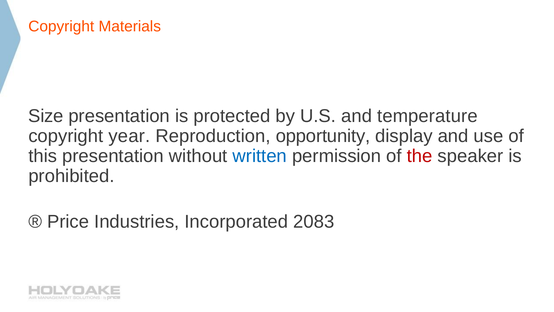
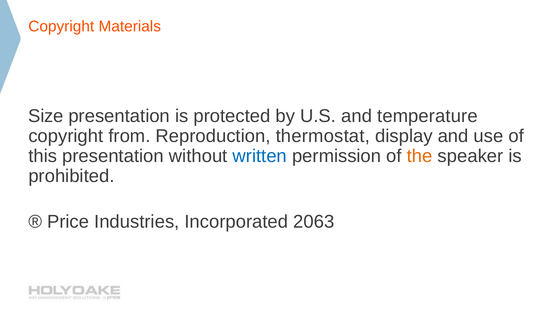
year: year -> from
opportunity: opportunity -> thermostat
the colour: red -> orange
2083: 2083 -> 2063
